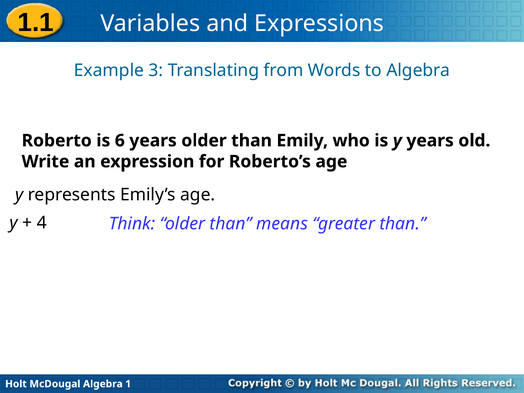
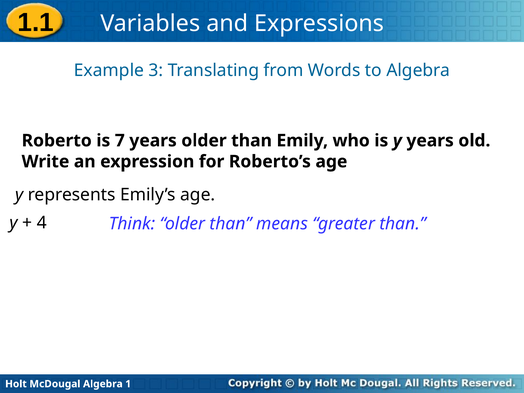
6: 6 -> 7
